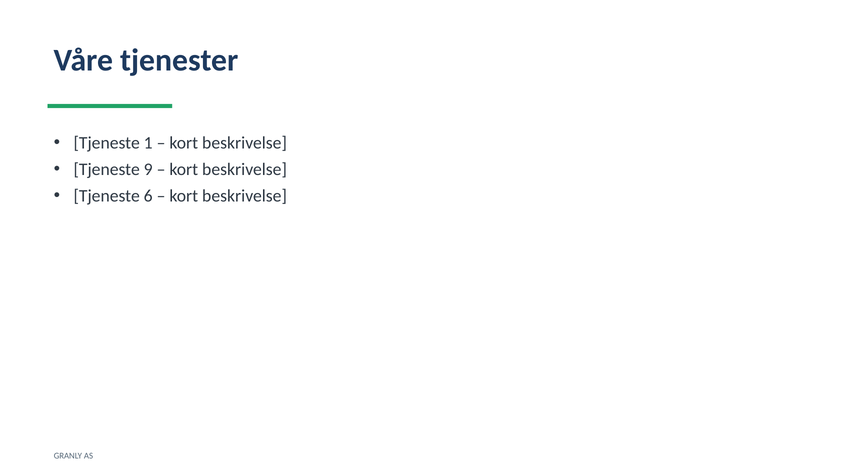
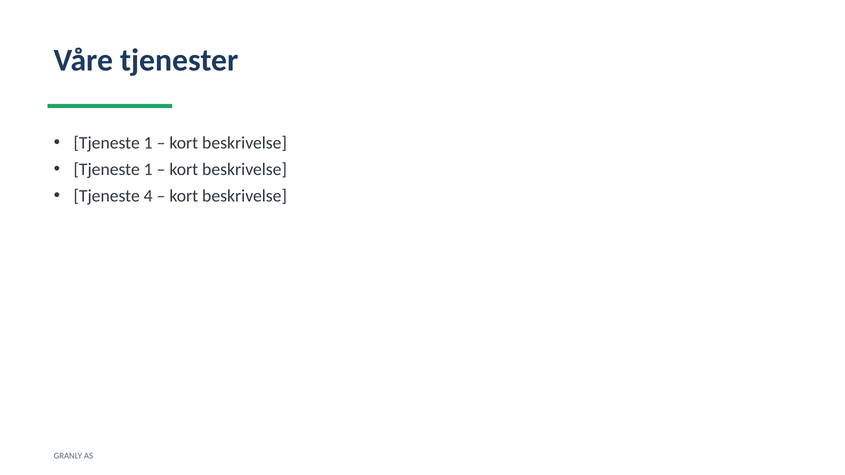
9 at (148, 170): 9 -> 1
6: 6 -> 4
